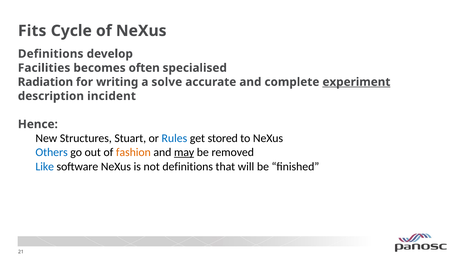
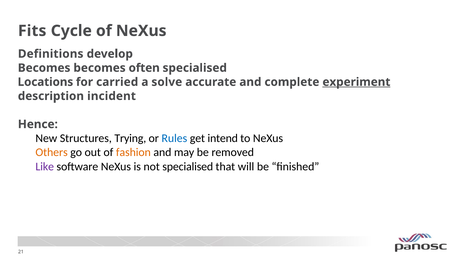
Facilities at (44, 68): Facilities -> Becomes
Radiation: Radiation -> Locations
writing: writing -> carried
Stuart: Stuart -> Trying
stored: stored -> intend
Others colour: blue -> orange
may underline: present -> none
Like colour: blue -> purple
not definitions: definitions -> specialised
